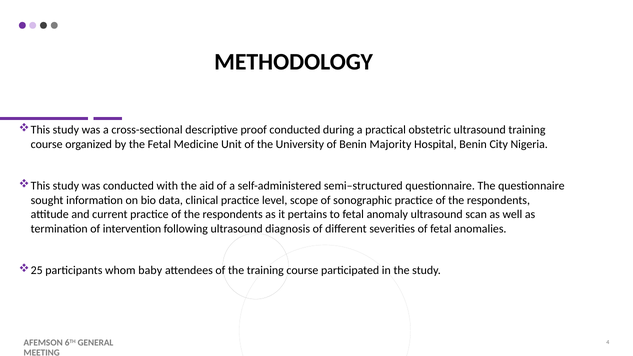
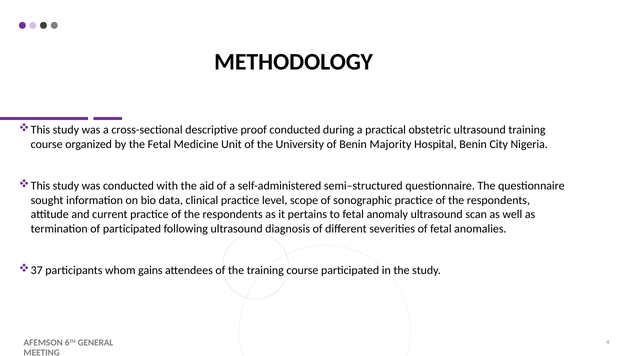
of intervention: intervention -> participated
25: 25 -> 37
baby: baby -> gains
